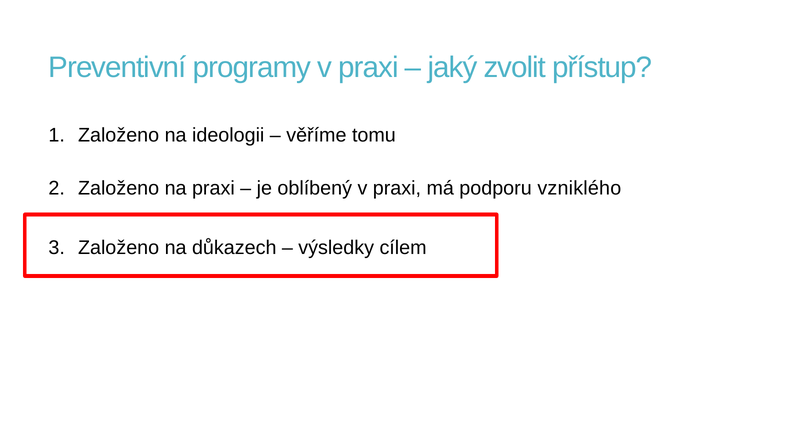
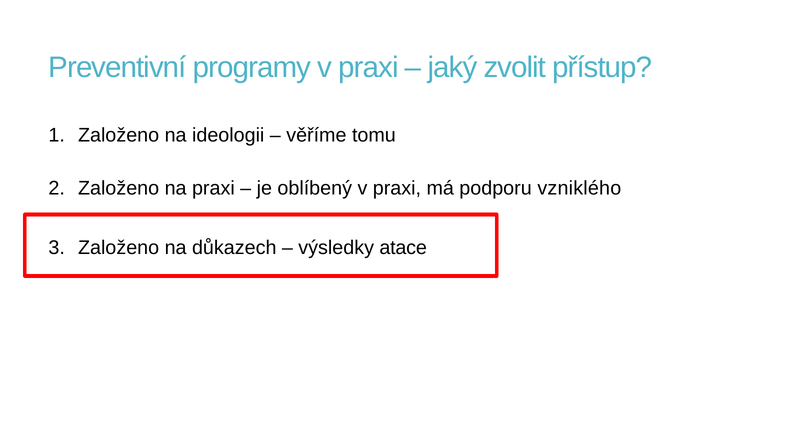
cílem: cílem -> atace
